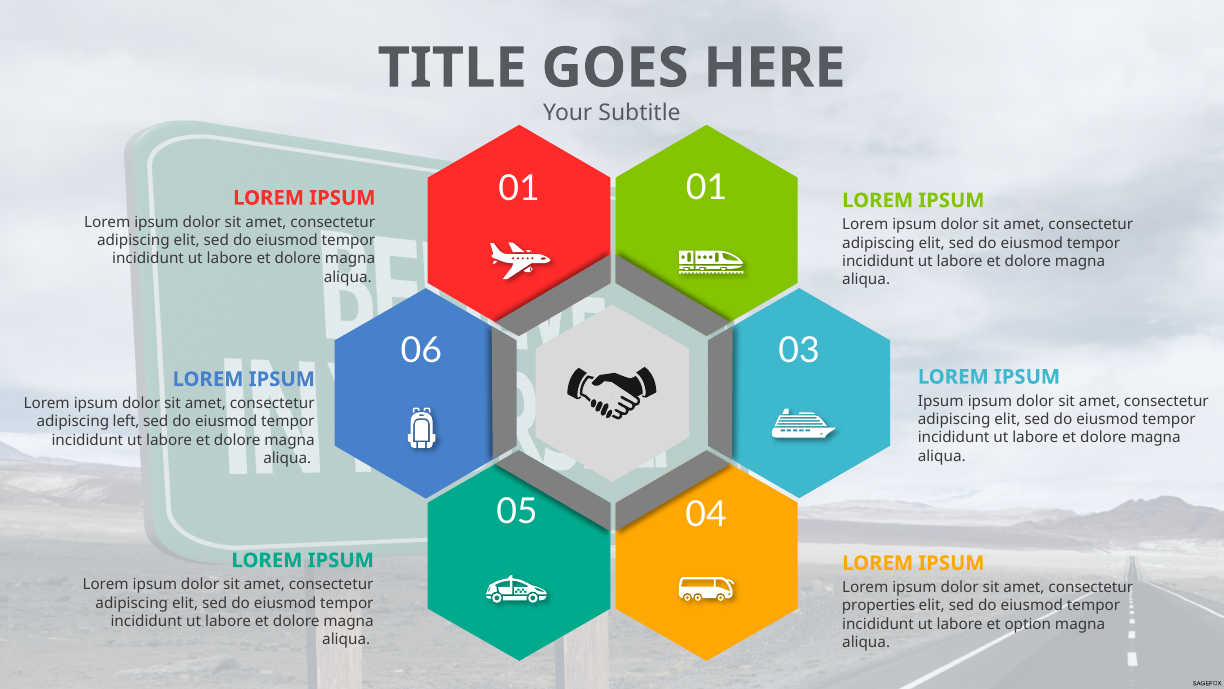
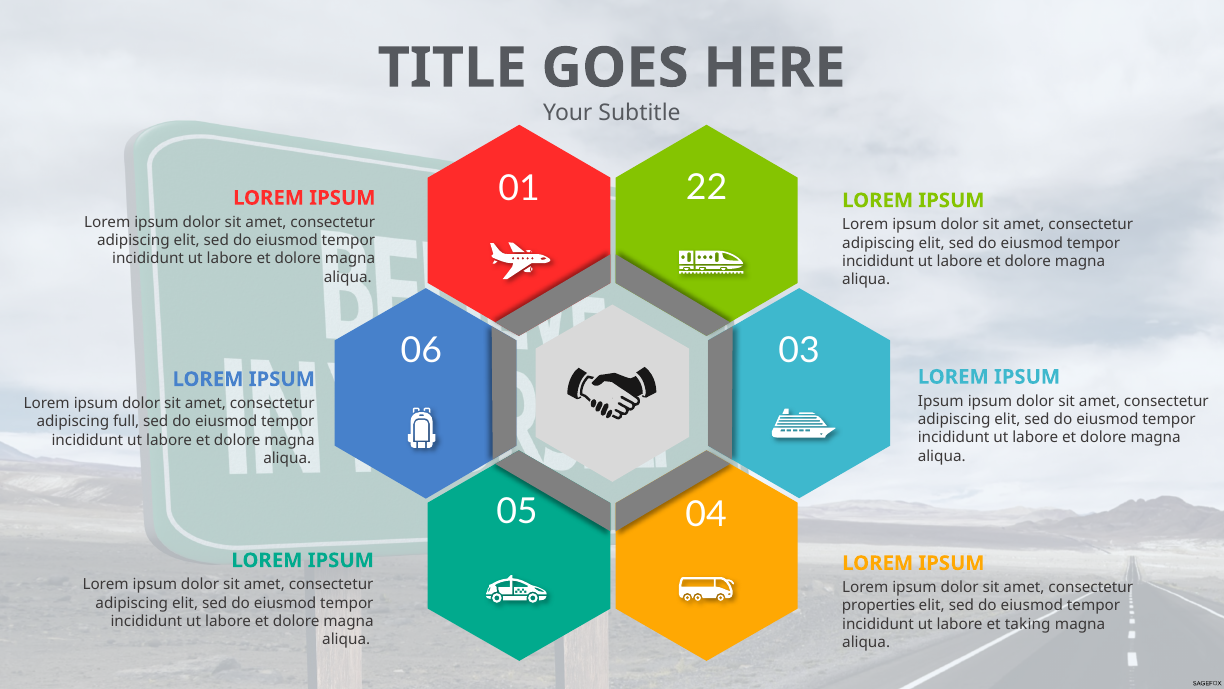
01 01: 01 -> 22
left: left -> full
option: option -> taking
